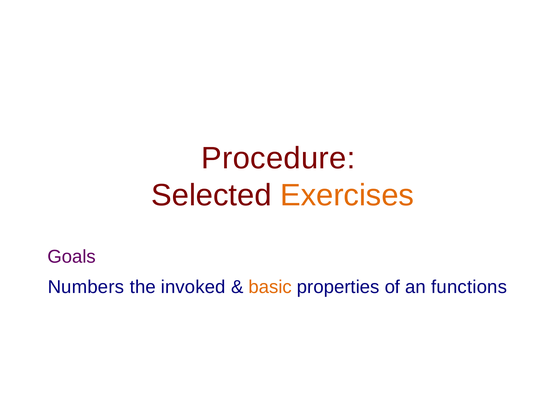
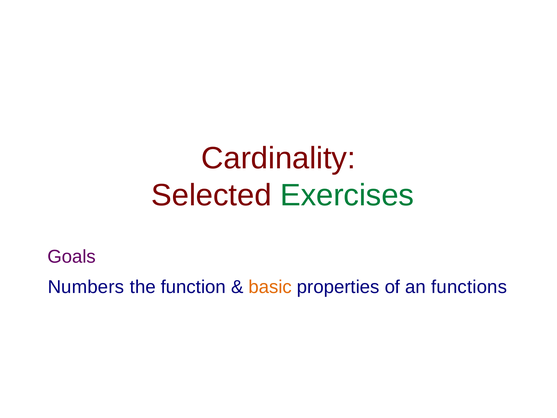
Procedure: Procedure -> Cardinality
Exercises colour: orange -> green
invoked: invoked -> function
